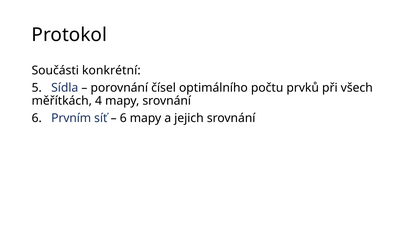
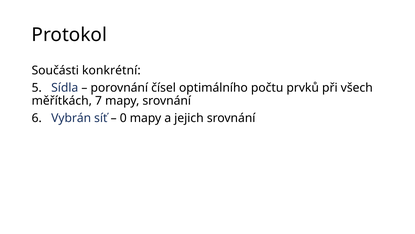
4: 4 -> 7
Prvním: Prvním -> Vybrán
6 at (123, 118): 6 -> 0
